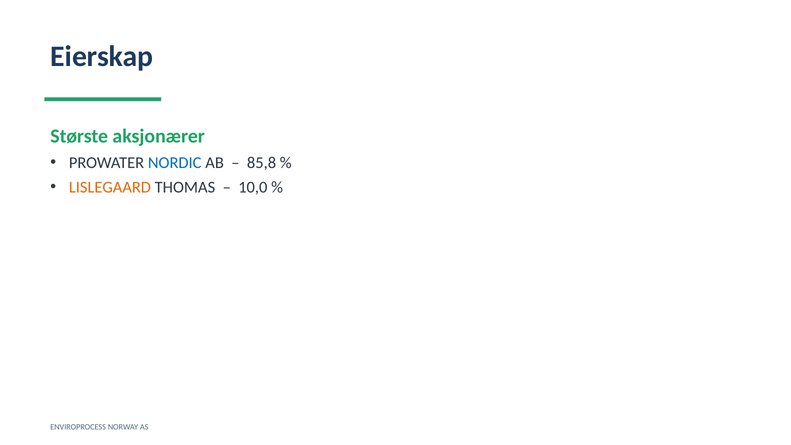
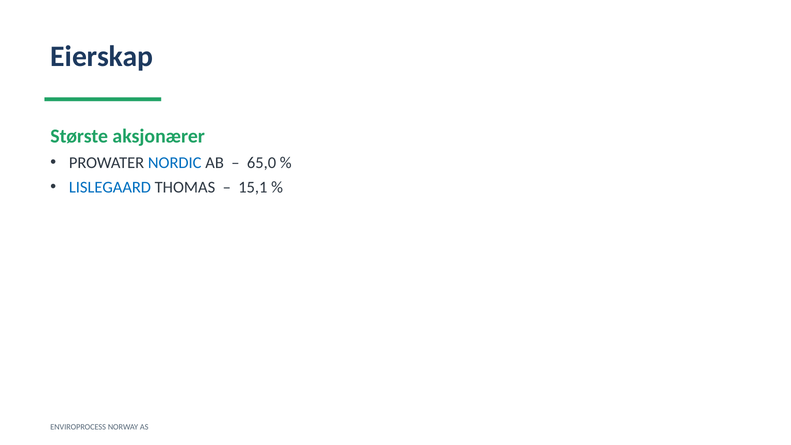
85,8: 85,8 -> 65,0
LISLEGAARD colour: orange -> blue
10,0: 10,0 -> 15,1
